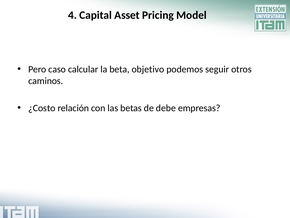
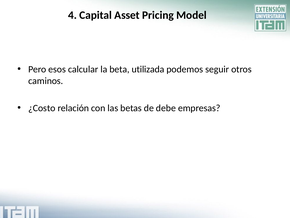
caso: caso -> esos
objetivo: objetivo -> utilizada
